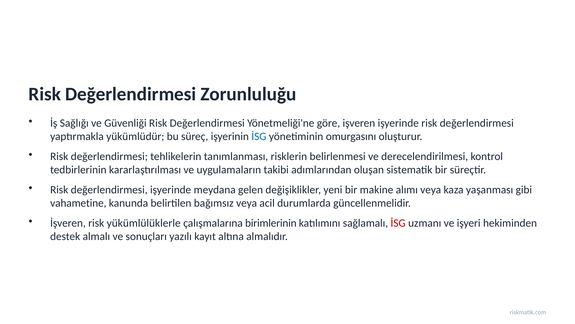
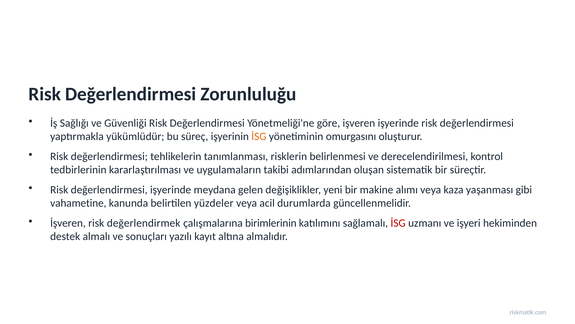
İSG at (259, 136) colour: blue -> orange
bağımsız: bağımsız -> yüzdeler
yükümlülüklerle: yükümlülüklerle -> değerlendirmek
